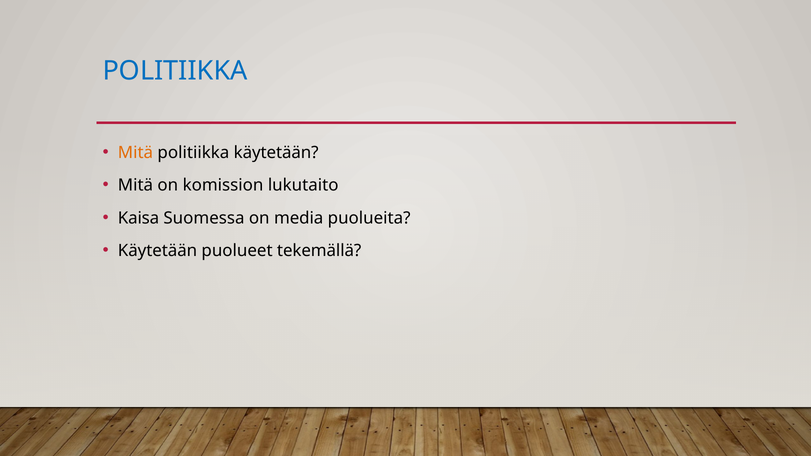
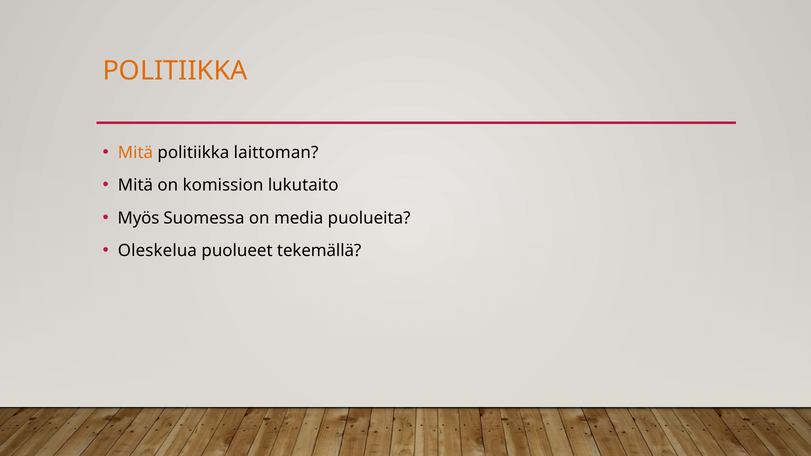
POLITIIKKA at (175, 71) colour: blue -> orange
politiikka käytetään: käytetään -> laittoman
Kaisa: Kaisa -> Myös
Käytetään at (157, 251): Käytetään -> Oleskelua
